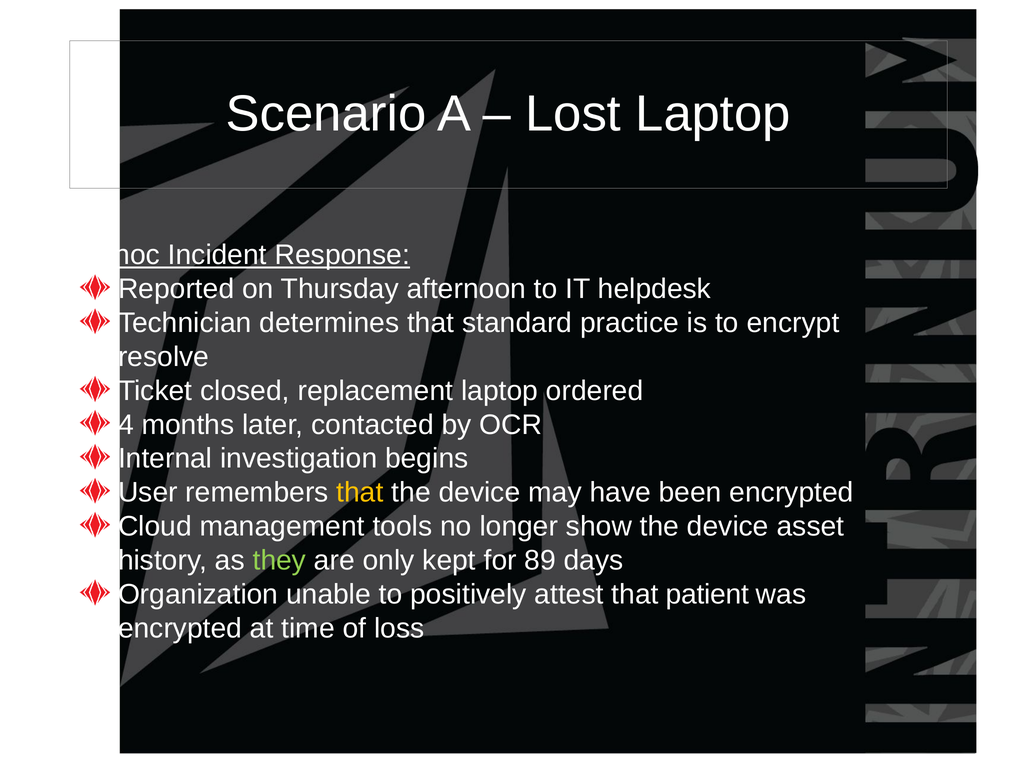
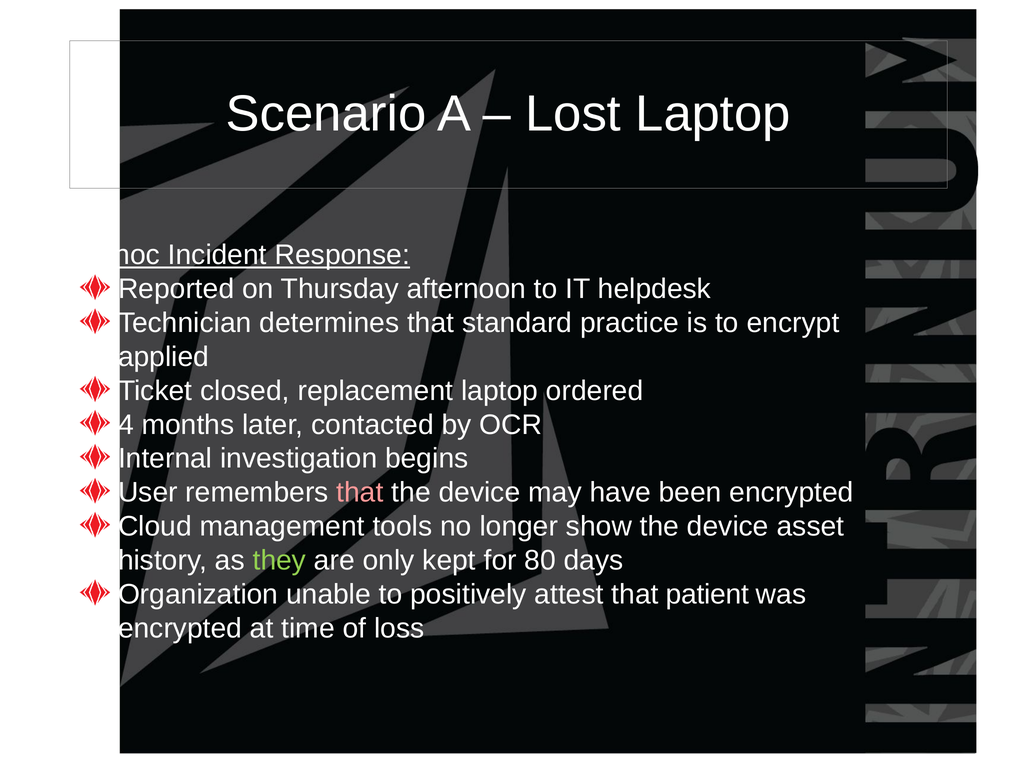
resolve: resolve -> applied
that at (360, 492) colour: yellow -> pink
89: 89 -> 80
